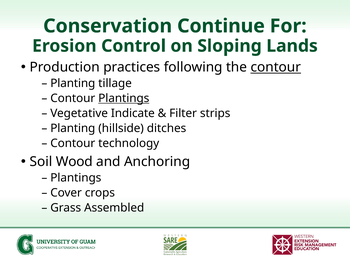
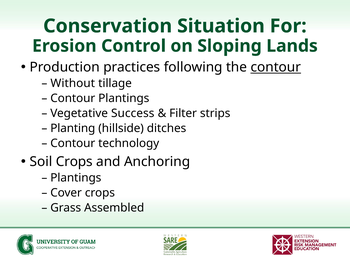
Continue: Continue -> Situation
Planting at (73, 83): Planting -> Without
Plantings at (124, 98) underline: present -> none
Indicate: Indicate -> Success
Soil Wood: Wood -> Crops
